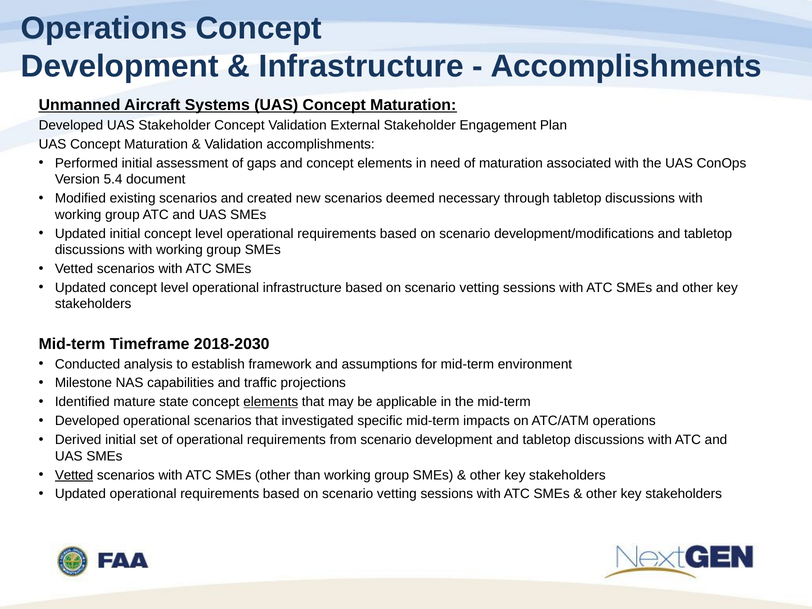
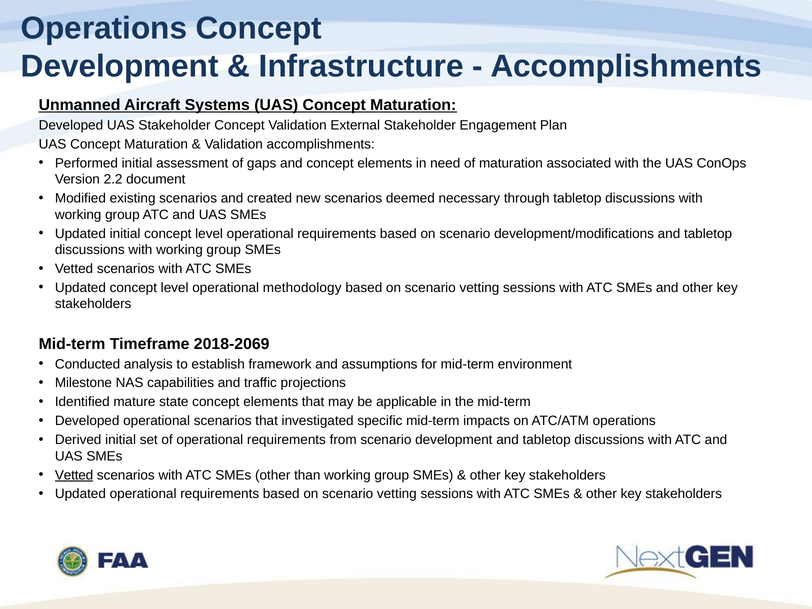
5.4: 5.4 -> 2.2
operational infrastructure: infrastructure -> methodology
2018-2030: 2018-2030 -> 2018-2069
elements at (271, 402) underline: present -> none
